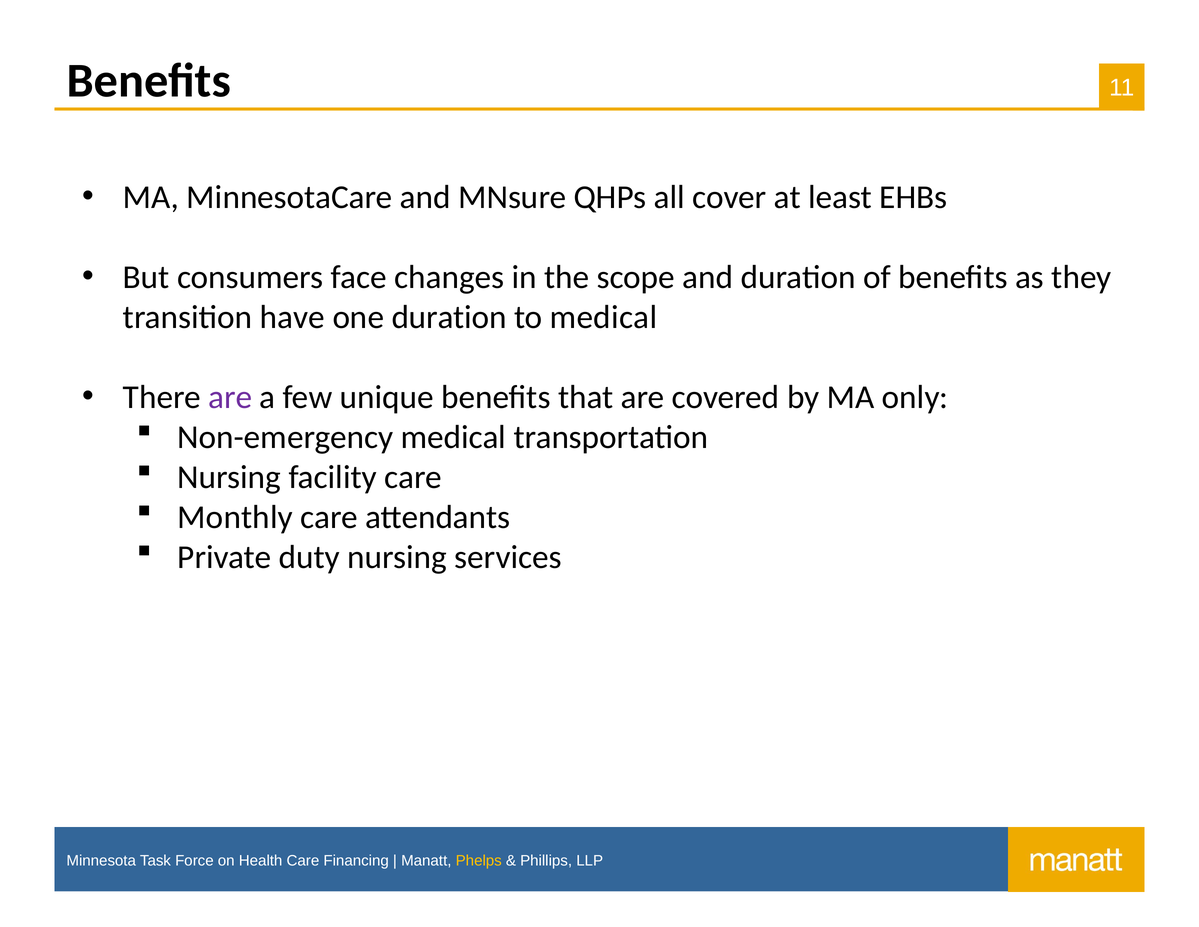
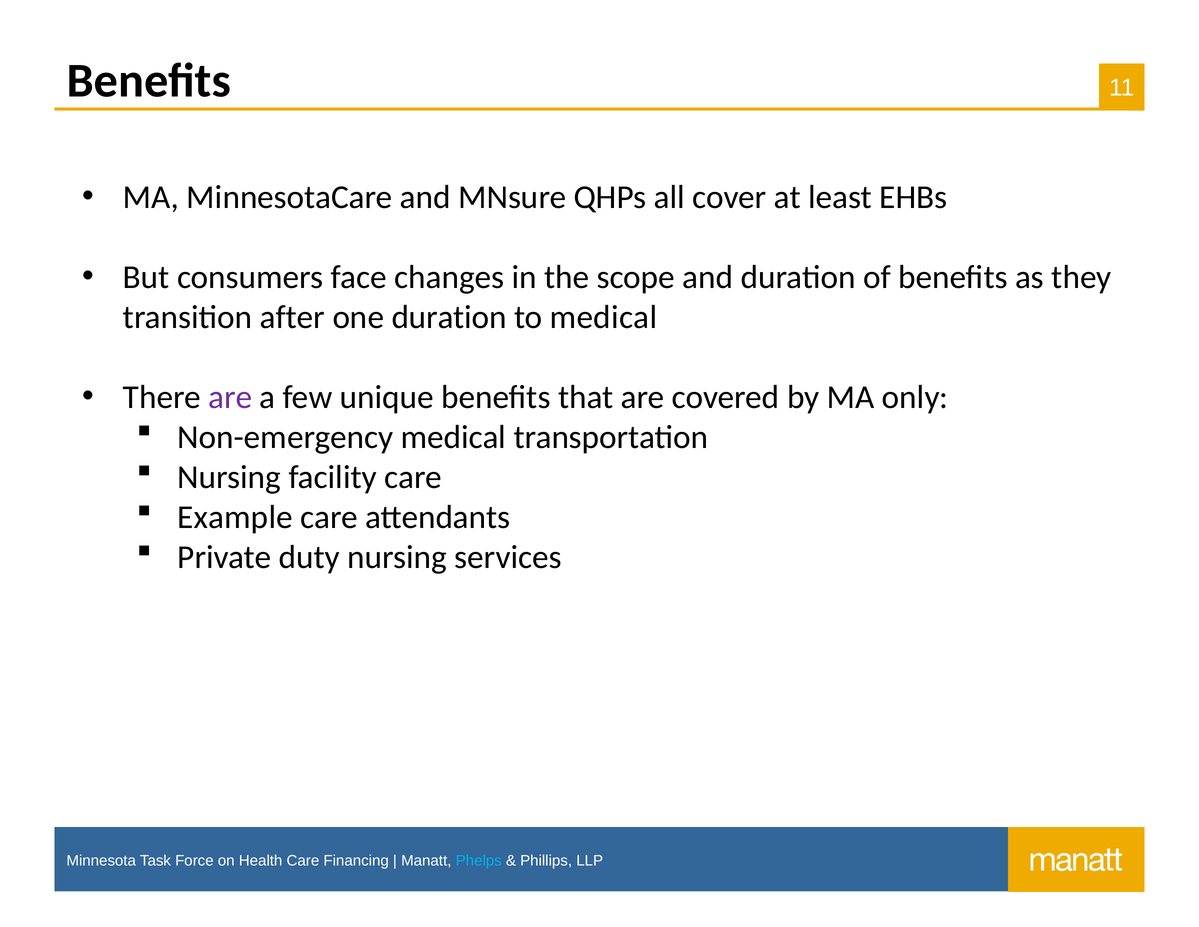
have: have -> after
Monthly: Monthly -> Example
Phelps colour: yellow -> light blue
